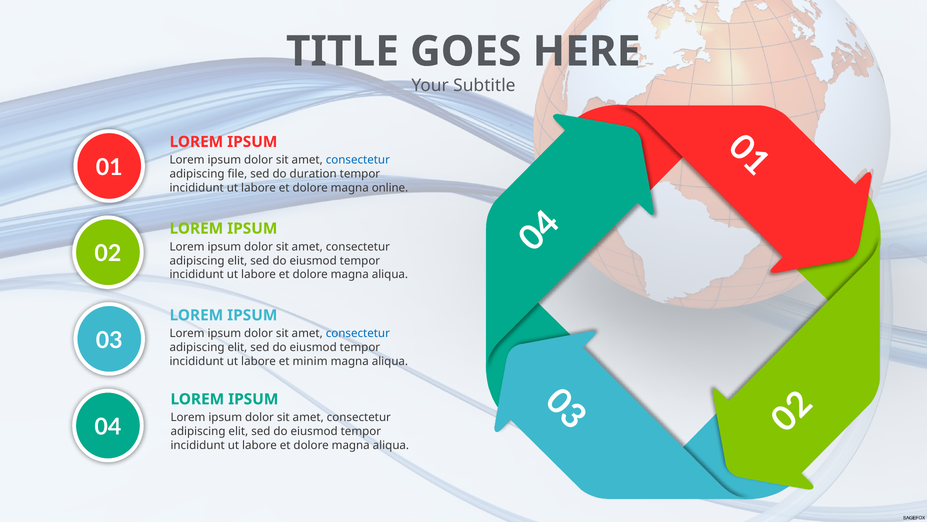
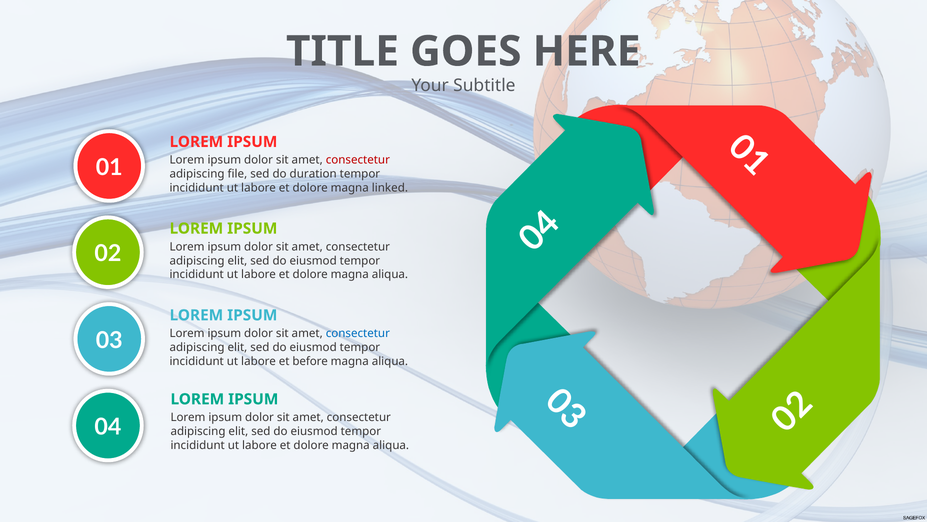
consectetur at (358, 160) colour: blue -> red
online: online -> linked
minim: minim -> before
